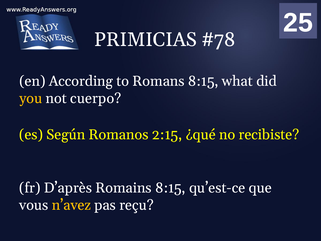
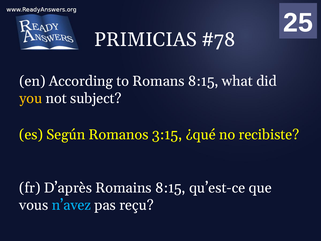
cuerpo: cuerpo -> subject
2:15: 2:15 -> 3:15
n’avez colour: yellow -> light blue
